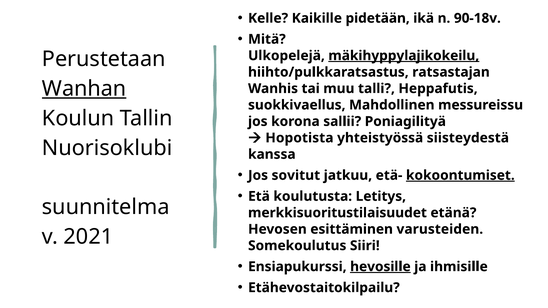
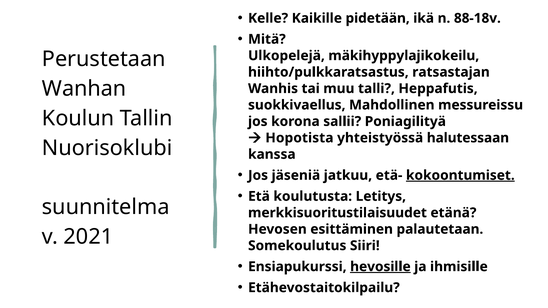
90-18v: 90-18v -> 88-18v
mäkihyppylajikokeilu underline: present -> none
Wanhan underline: present -> none
siisteydestä: siisteydestä -> halutessaan
sovitut: sovitut -> jäseniä
varusteiden: varusteiden -> palautetaan
